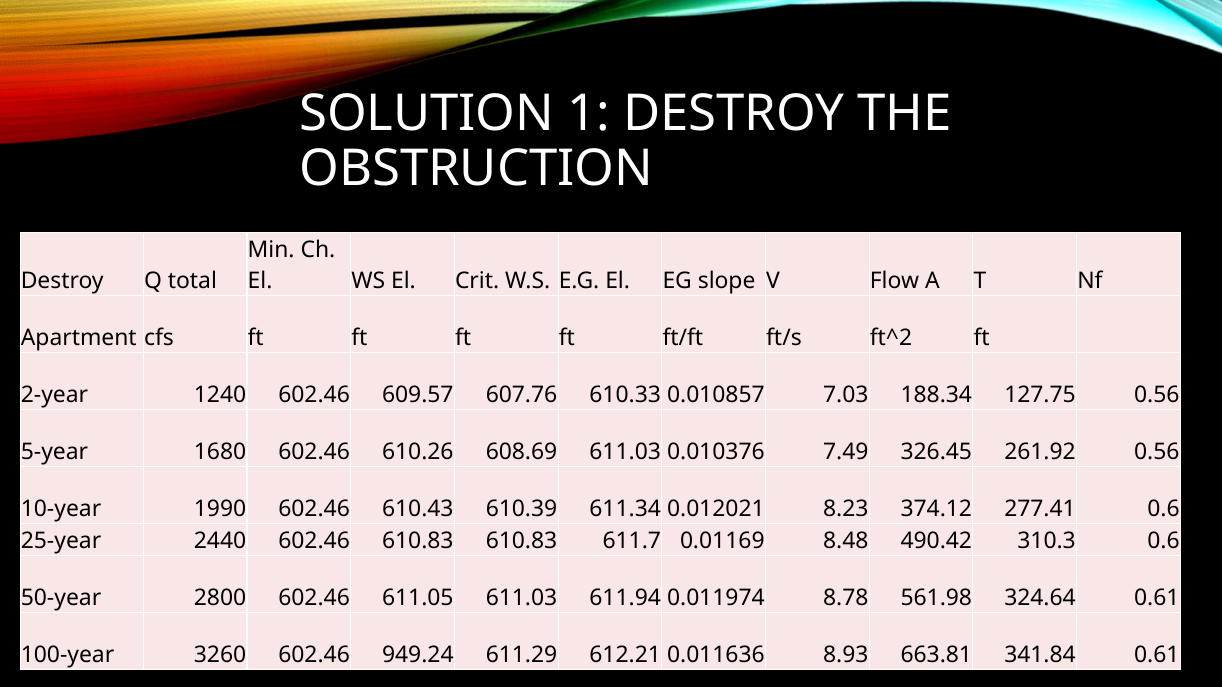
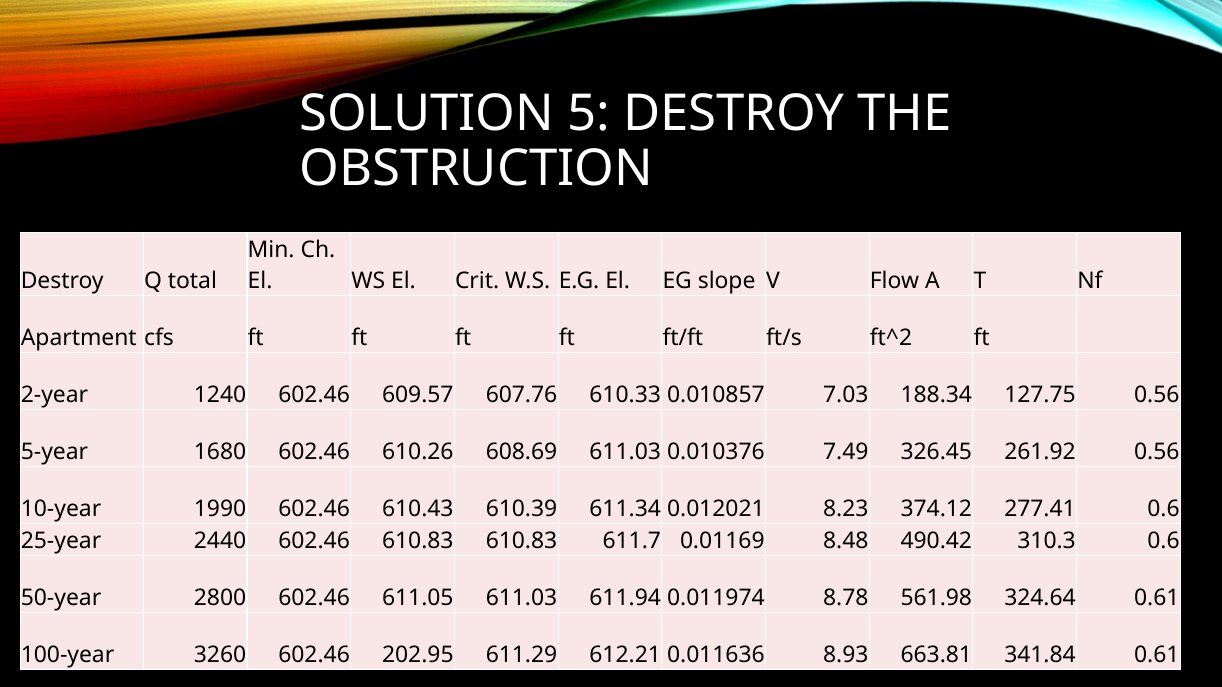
1: 1 -> 5
949.24: 949.24 -> 202.95
